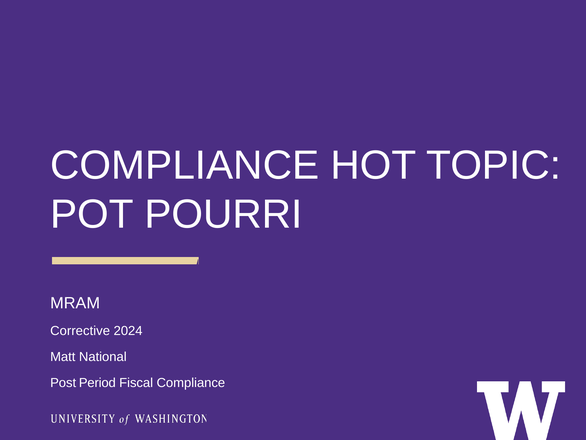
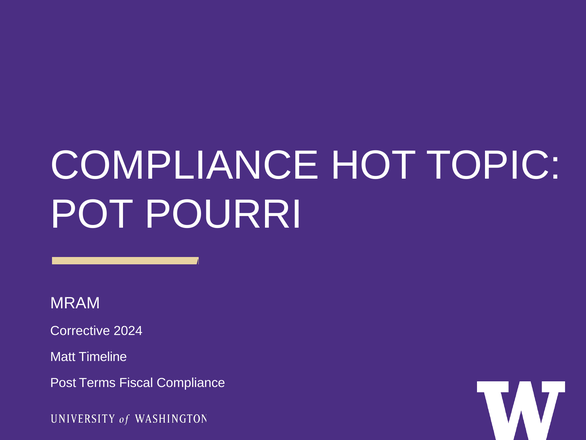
National: National -> Timeline
Period: Period -> Terms
